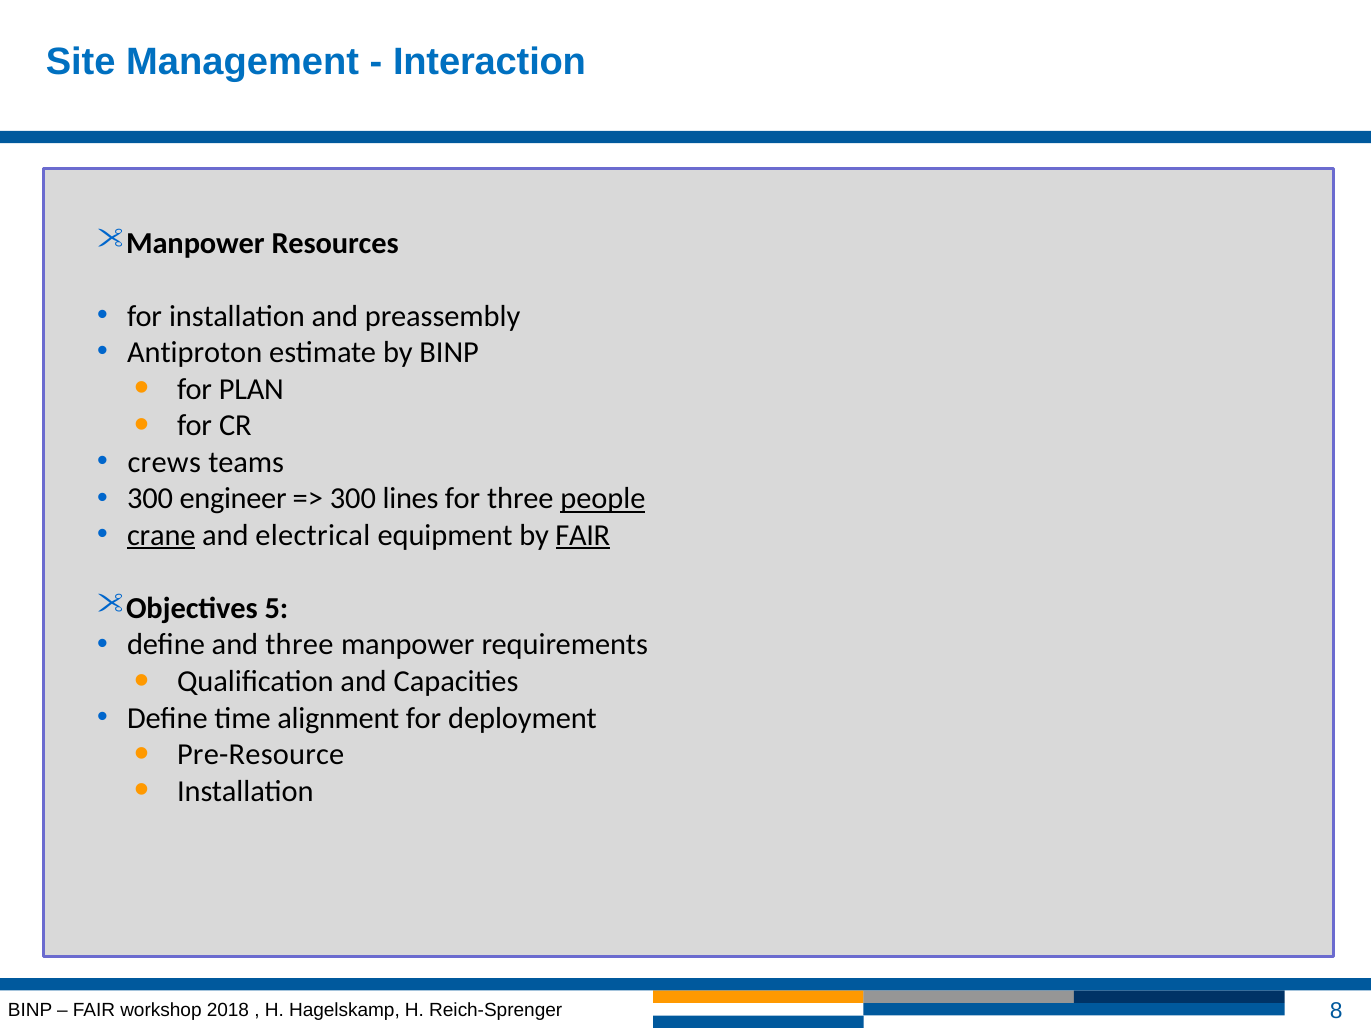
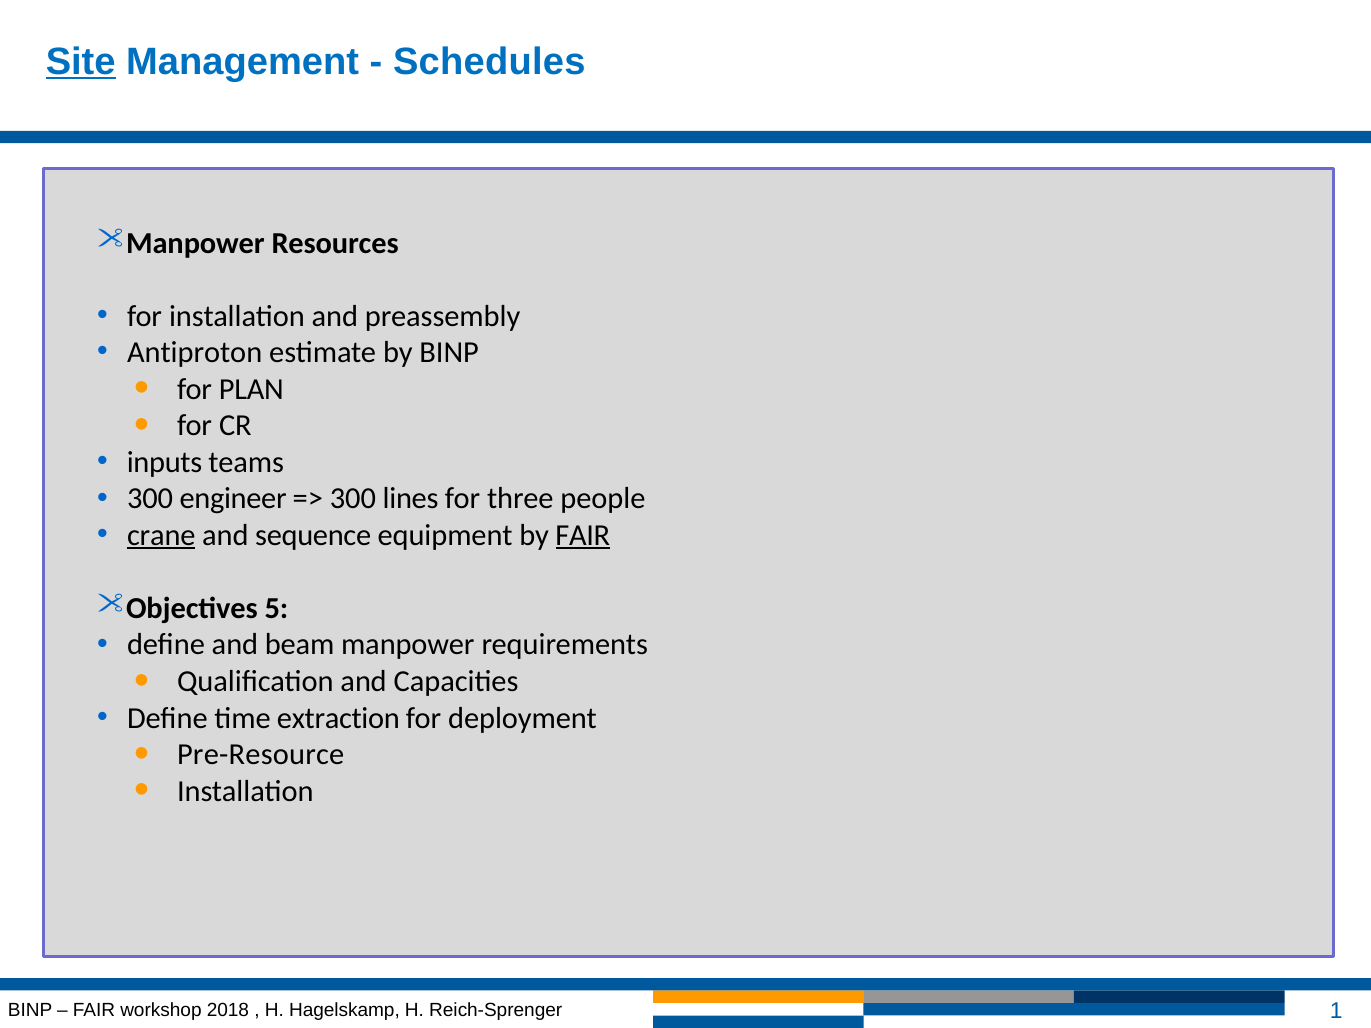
Site underline: none -> present
Interaction: Interaction -> Schedules
crews: crews -> inputs
people underline: present -> none
electrical: electrical -> sequence
and three: three -> beam
alignment: alignment -> extraction
8: 8 -> 1
